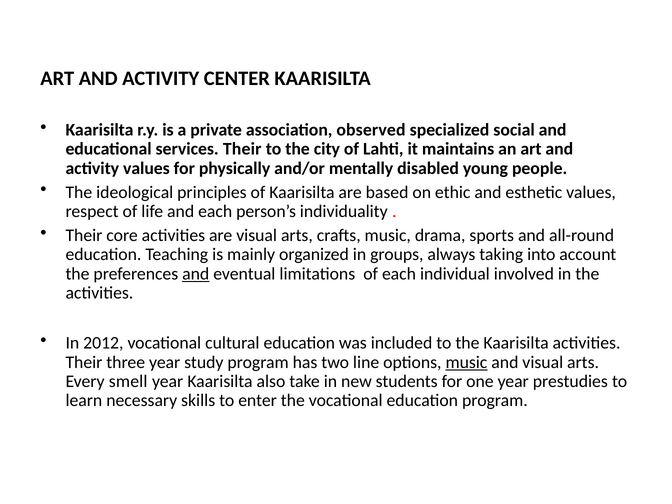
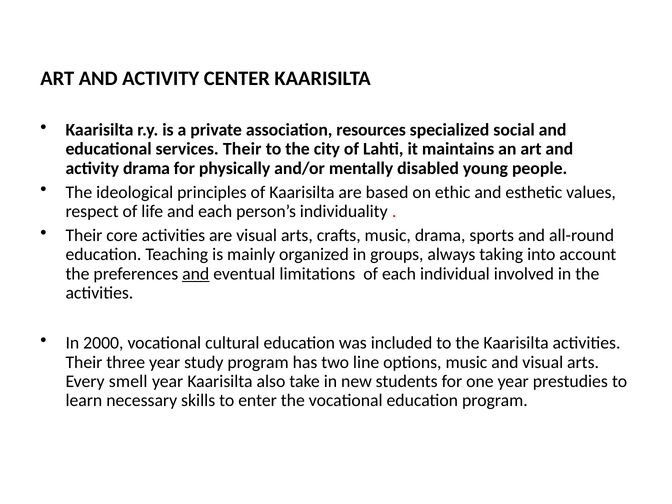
observed: observed -> resources
activity values: values -> drama
2012: 2012 -> 2000
music at (466, 362) underline: present -> none
